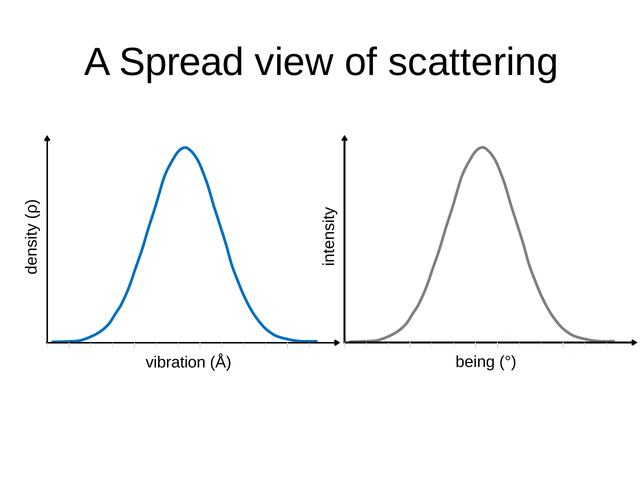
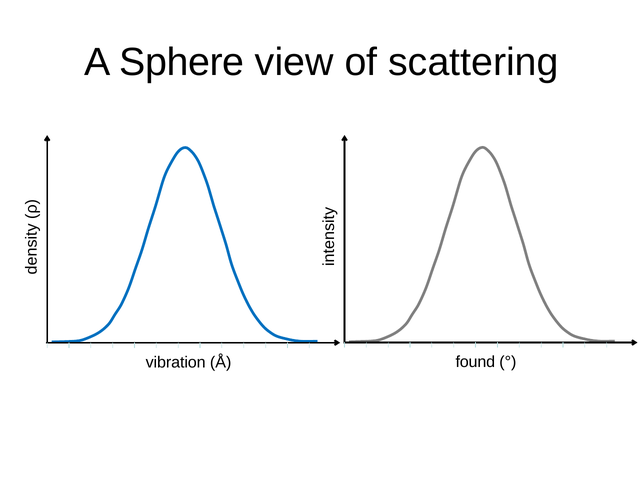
Spread: Spread -> Sphere
being: being -> found
